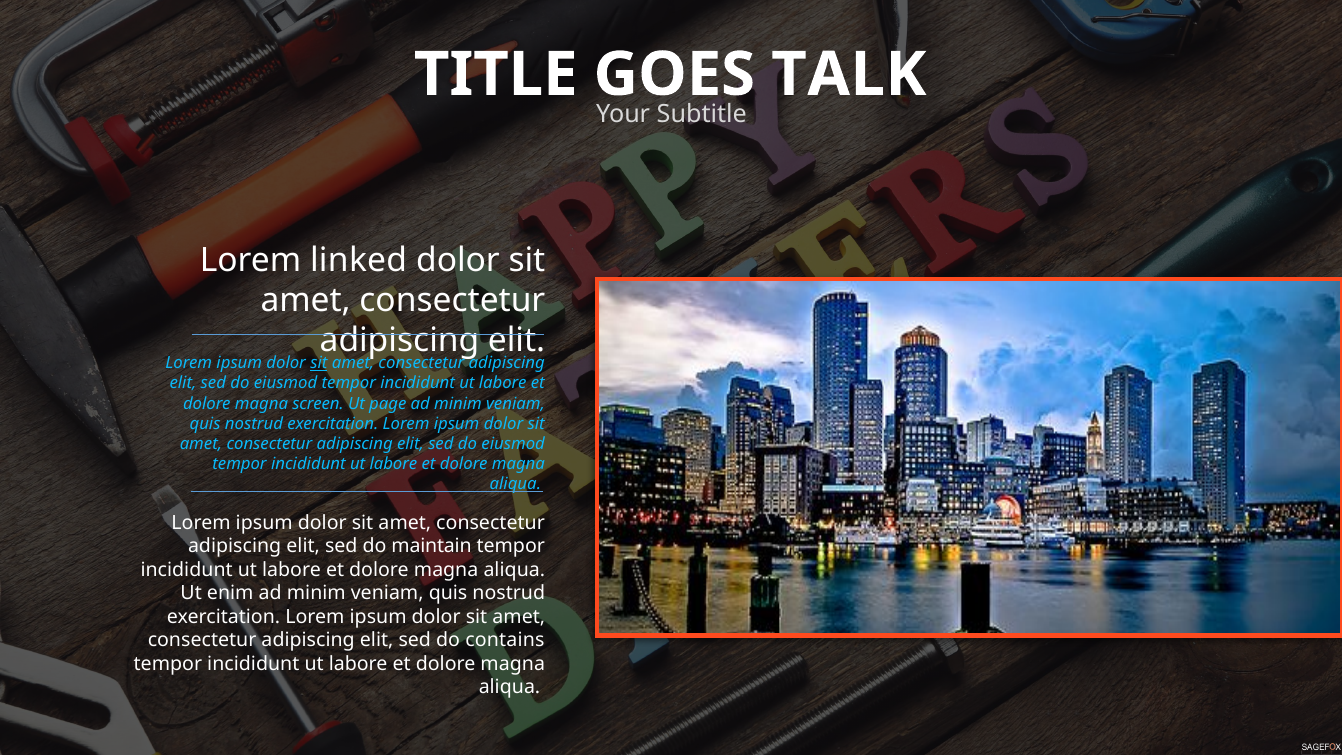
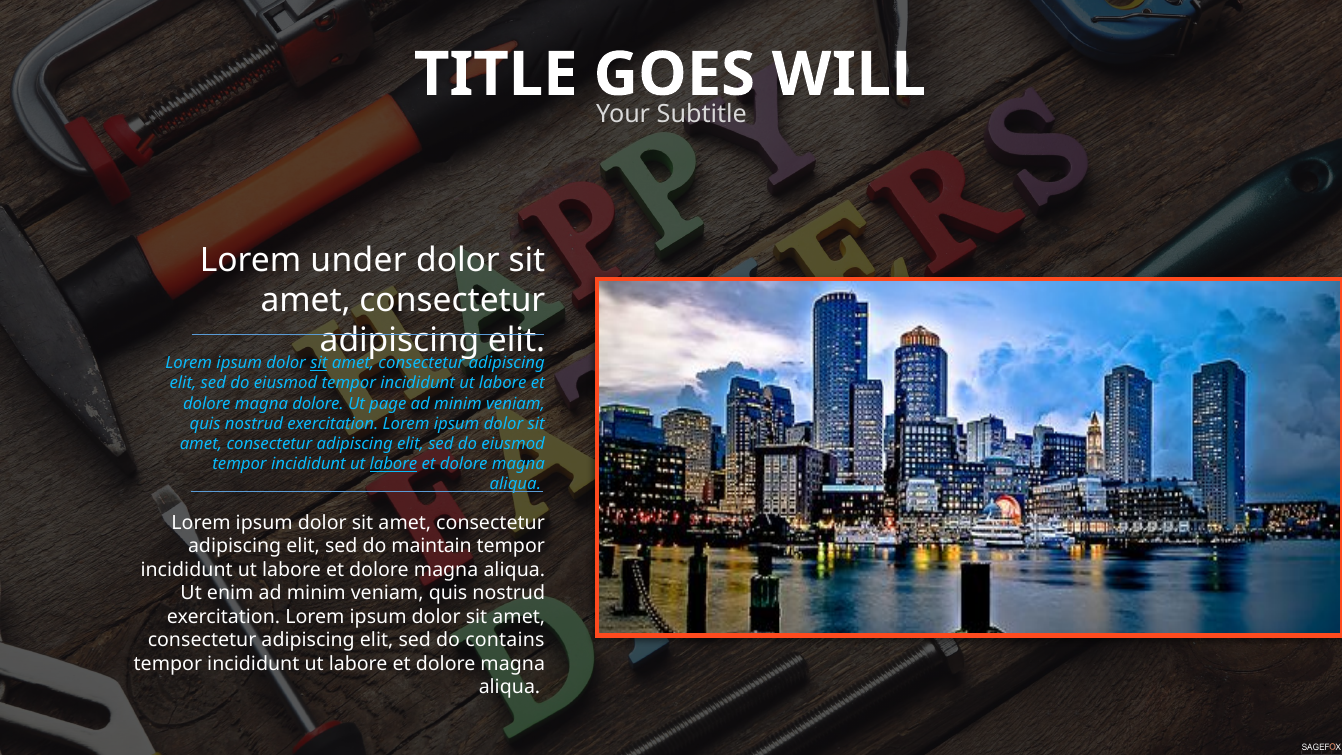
TALK: TALK -> WILL
linked: linked -> under
magna screen: screen -> dolore
labore at (393, 464) underline: none -> present
